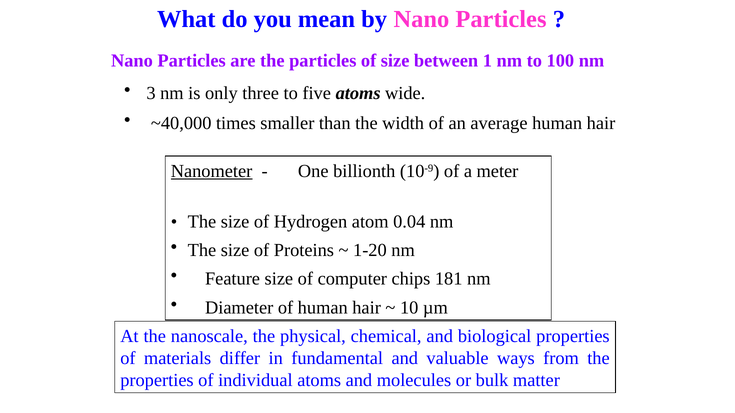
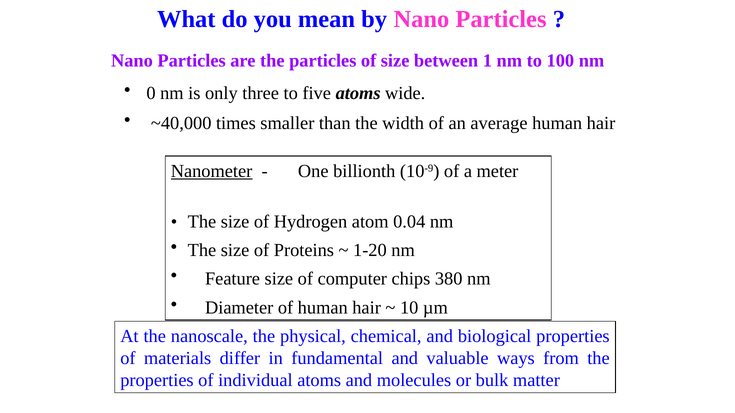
3: 3 -> 0
181: 181 -> 380
